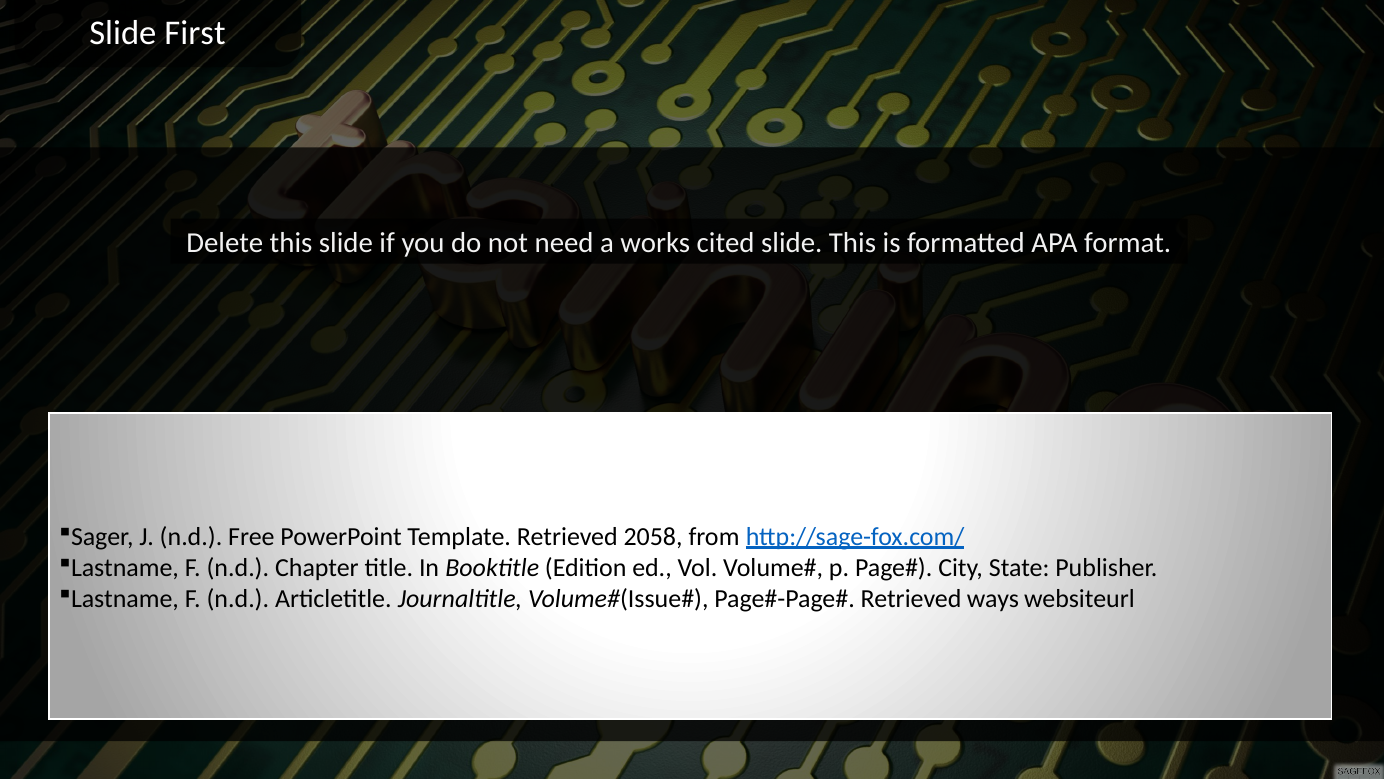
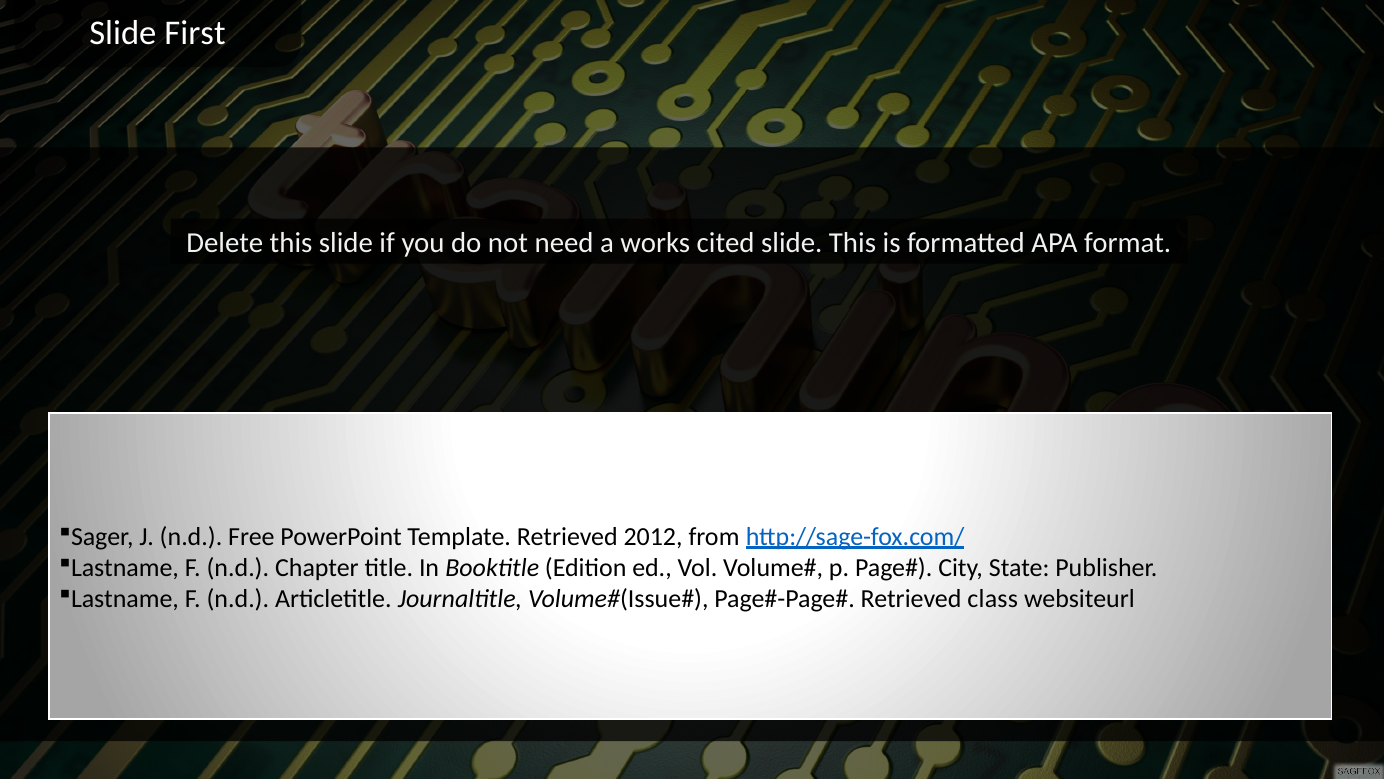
2058: 2058 -> 2012
ways: ways -> class
